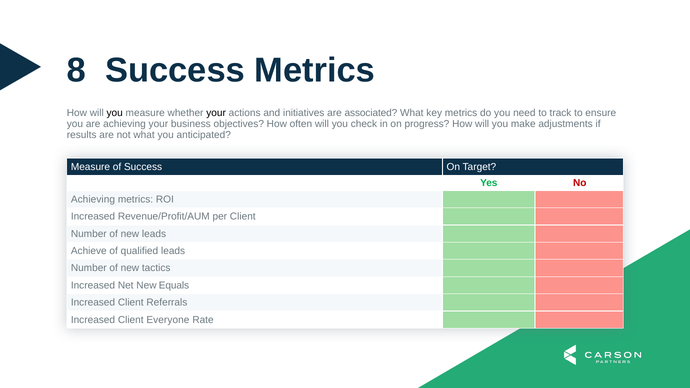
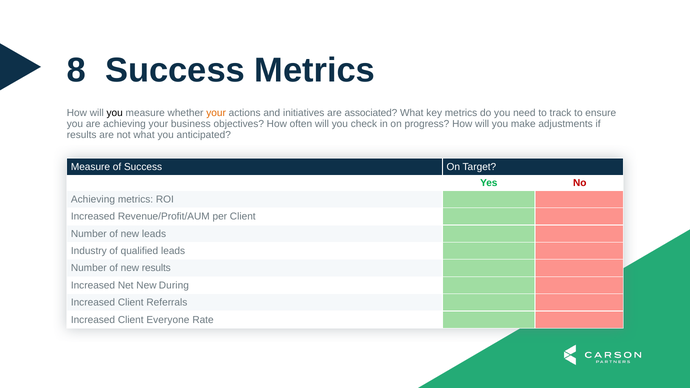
your at (216, 113) colour: black -> orange
Achieve: Achieve -> Industry
new tactics: tactics -> results
Equals: Equals -> During
